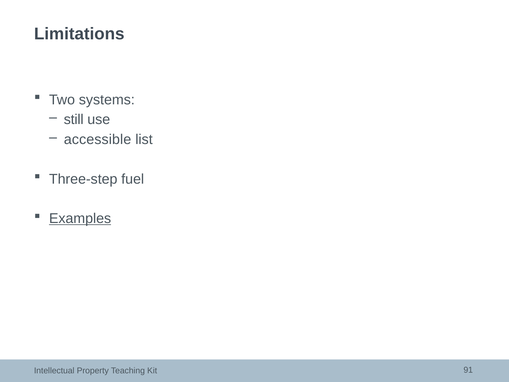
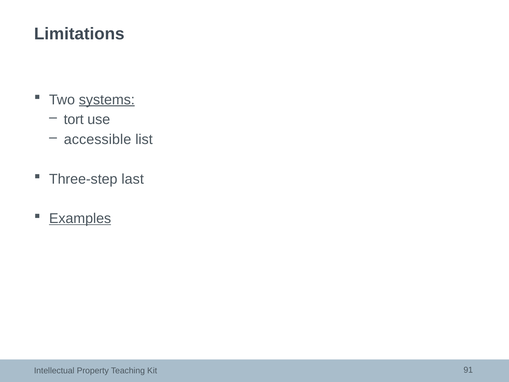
systems underline: none -> present
still: still -> tort
fuel: fuel -> last
